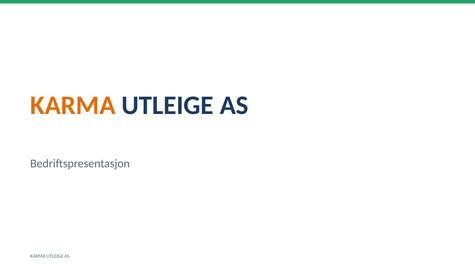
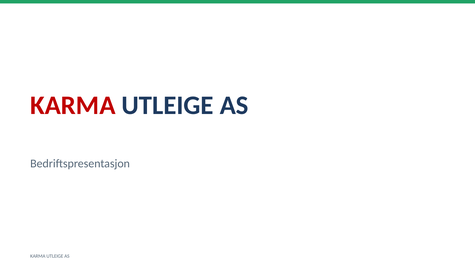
KARMA at (73, 105) colour: orange -> red
